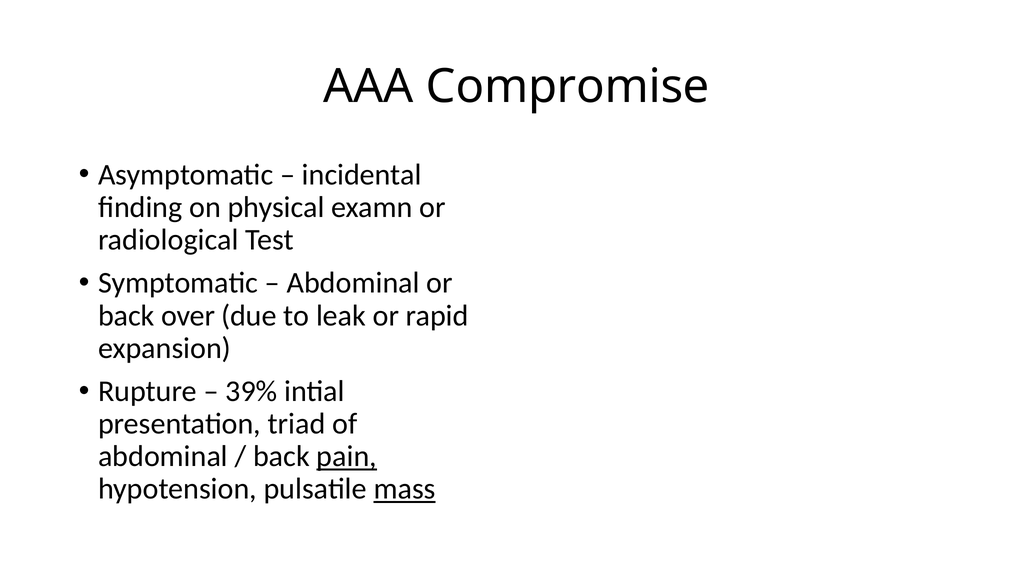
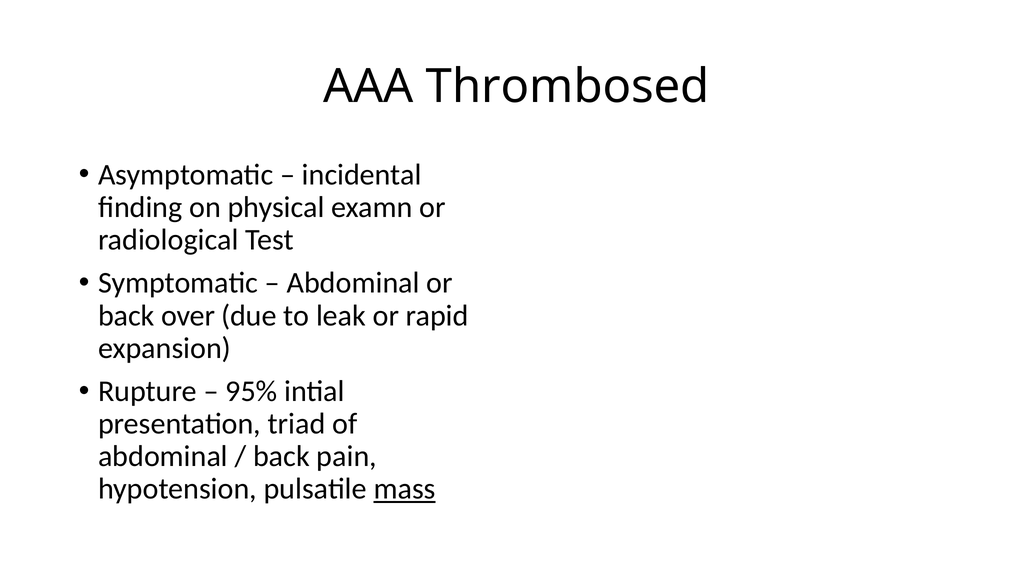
Compromise: Compromise -> Thrombosed
39%: 39% -> 95%
pain underline: present -> none
